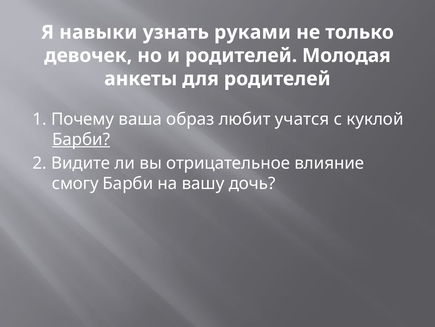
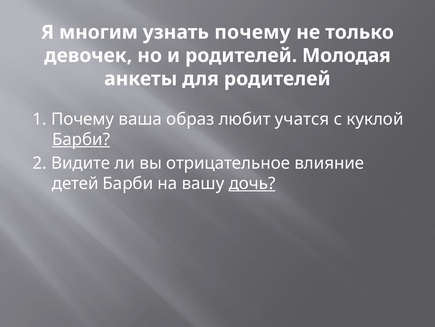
навыки: навыки -> многим
узнать руками: руками -> почему
смогу: смогу -> детей
дочь underline: none -> present
